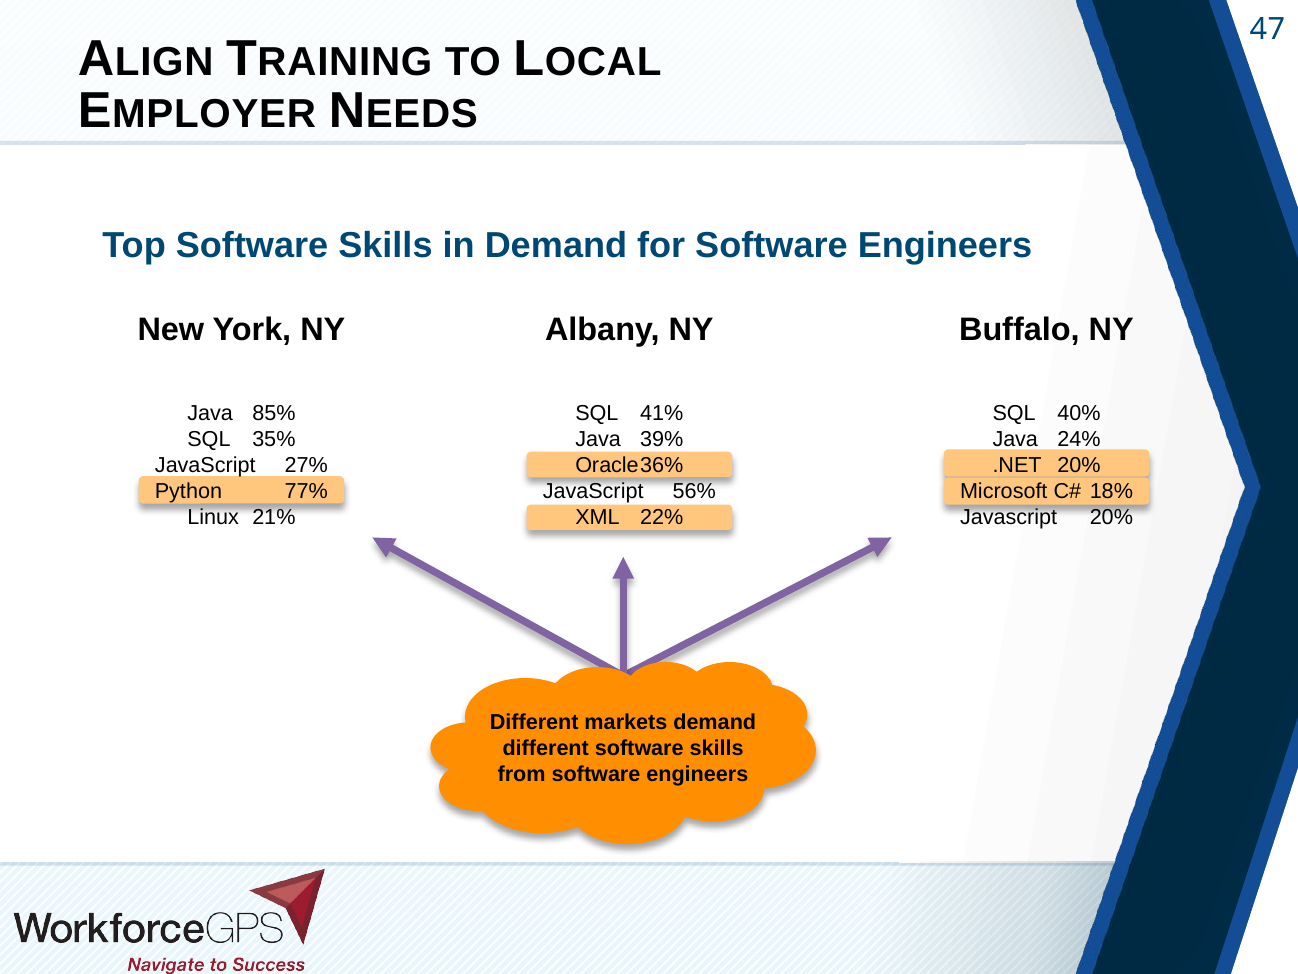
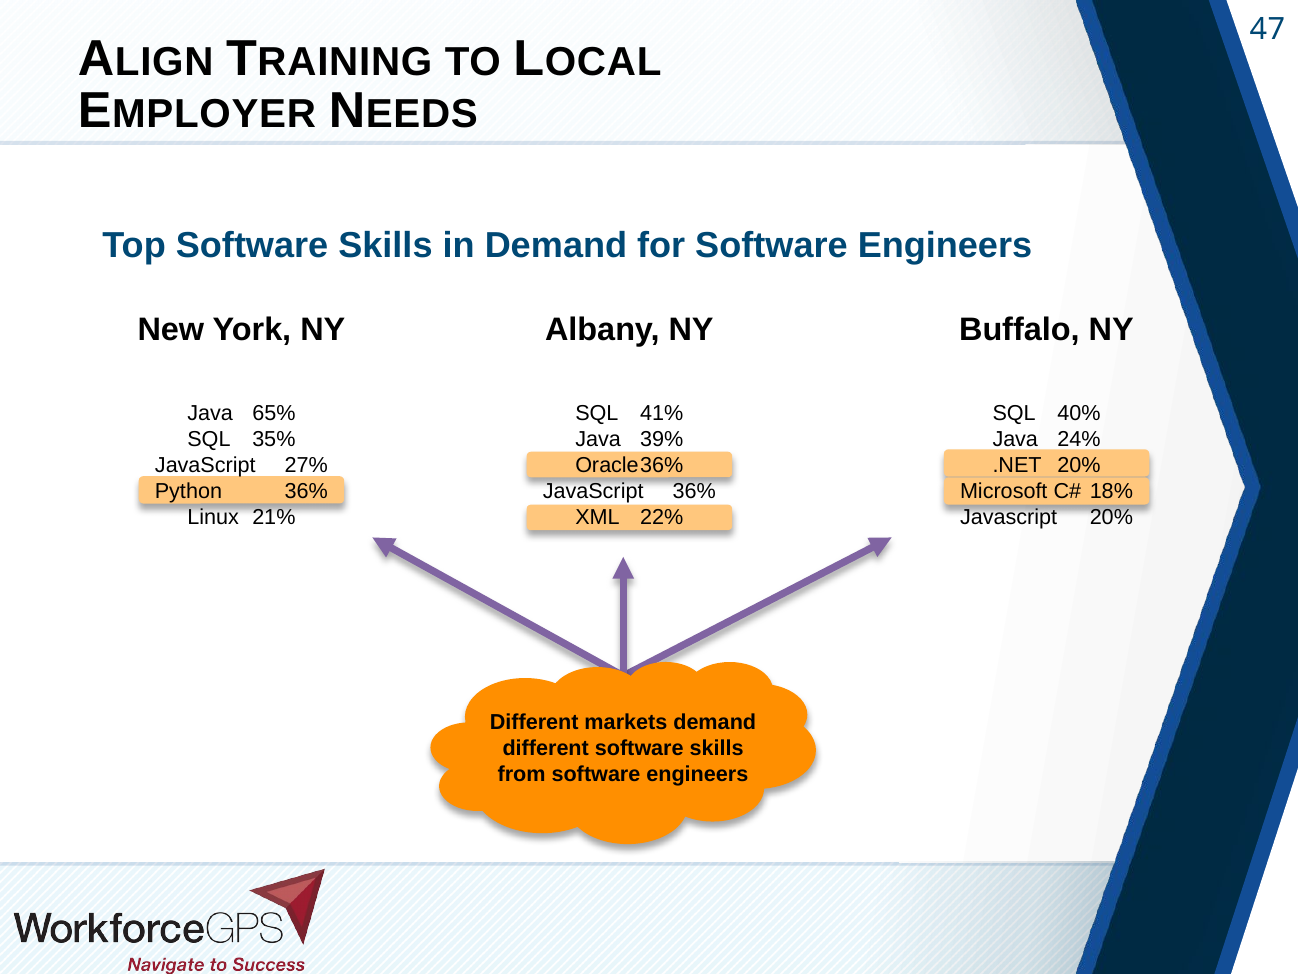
85%: 85% -> 65%
Python 77%: 77% -> 36%
JavaScript 56%: 56% -> 36%
